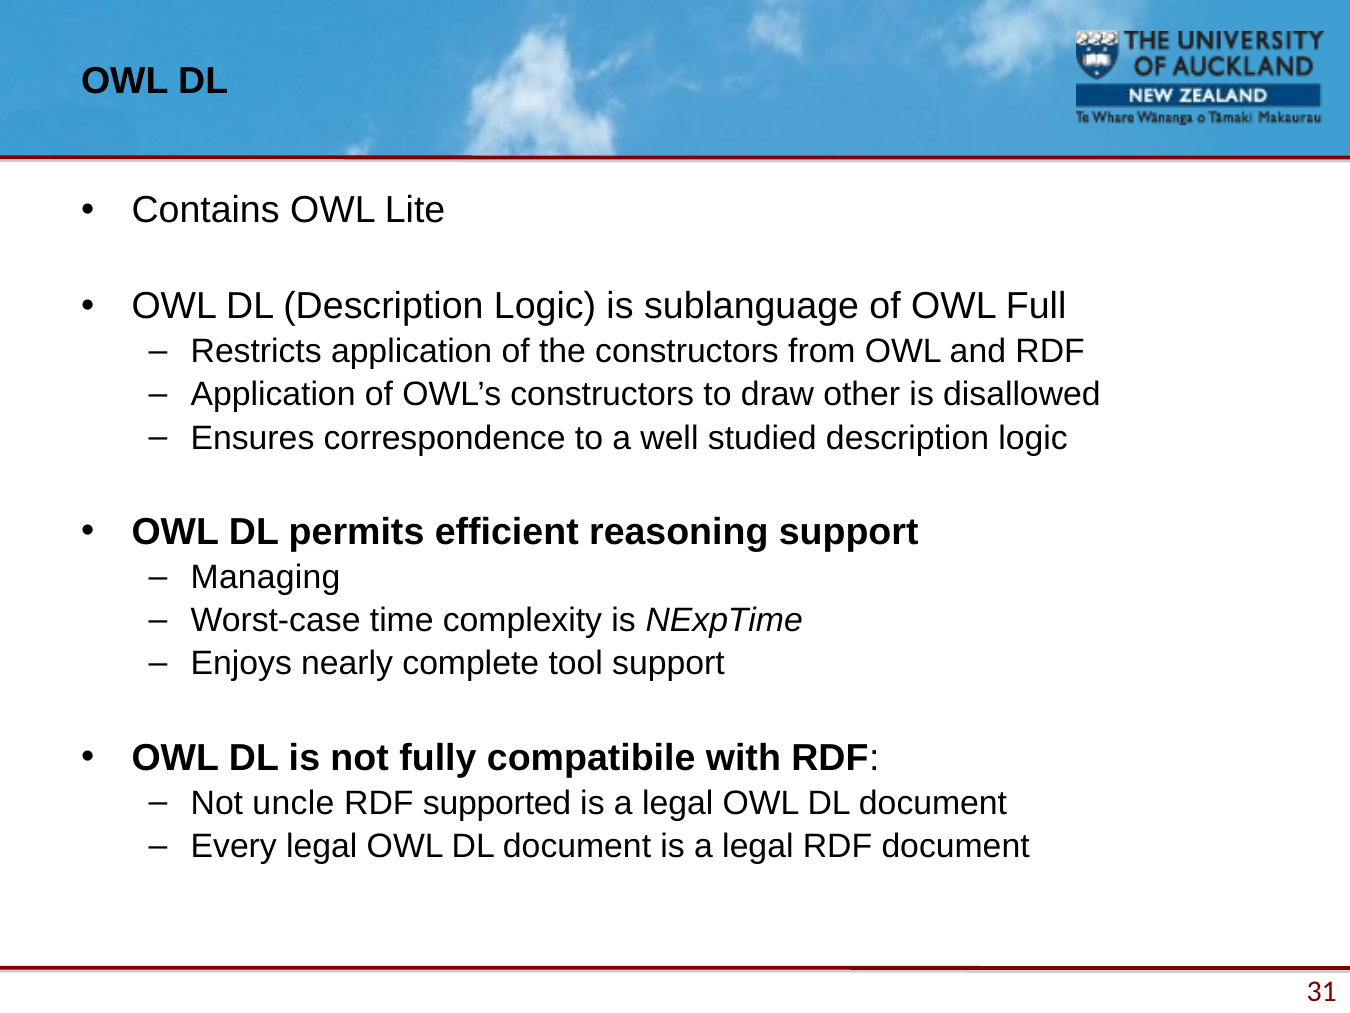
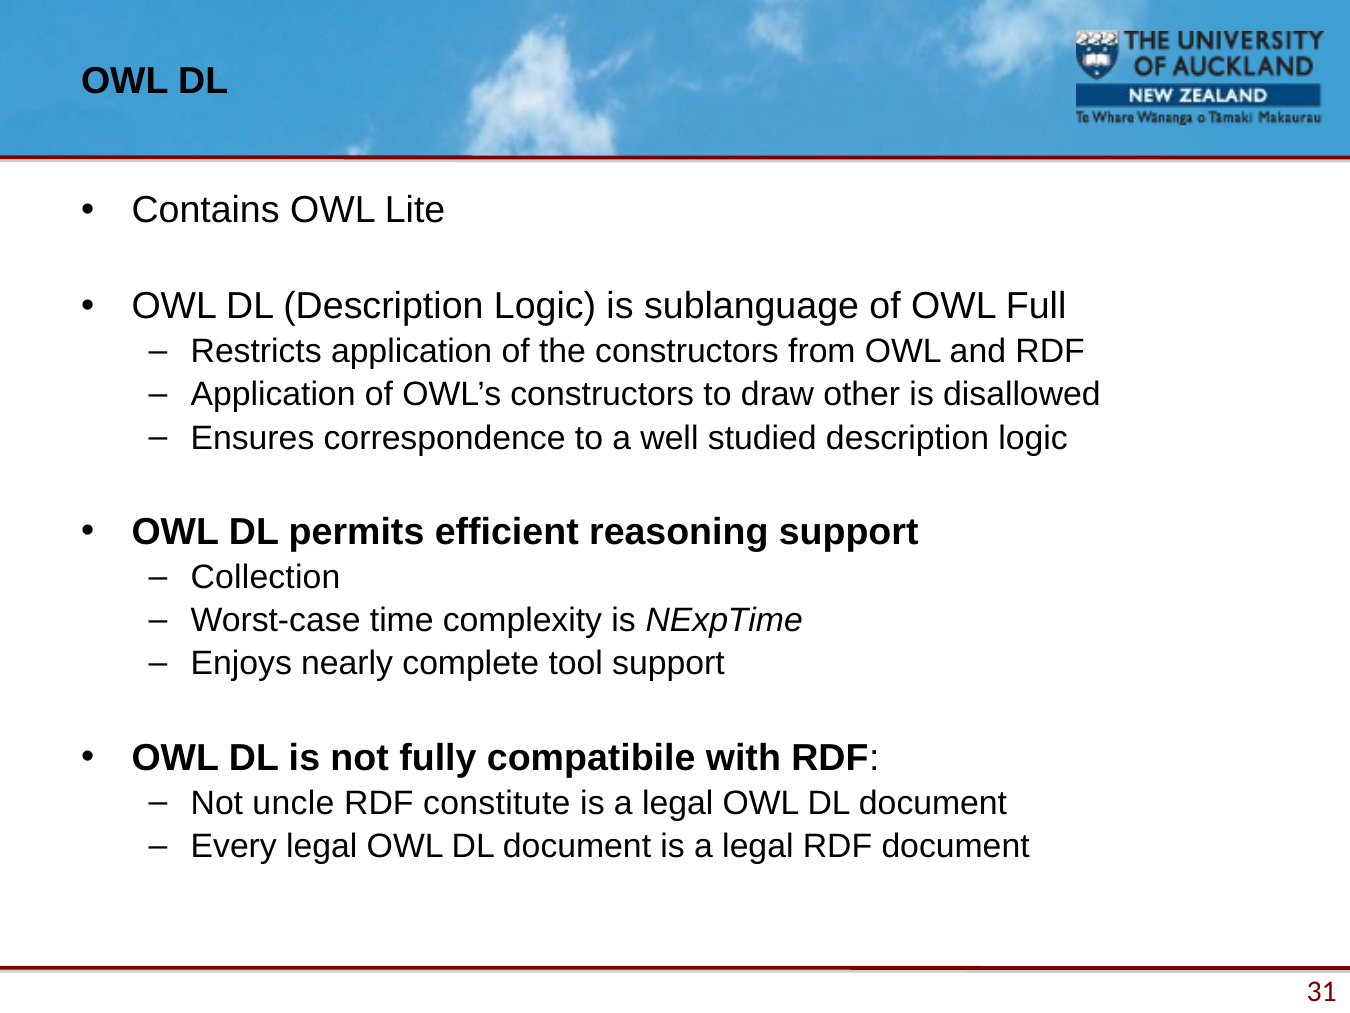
Managing: Managing -> Collection
supported: supported -> constitute
